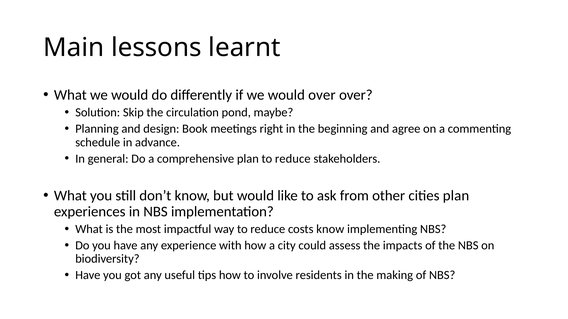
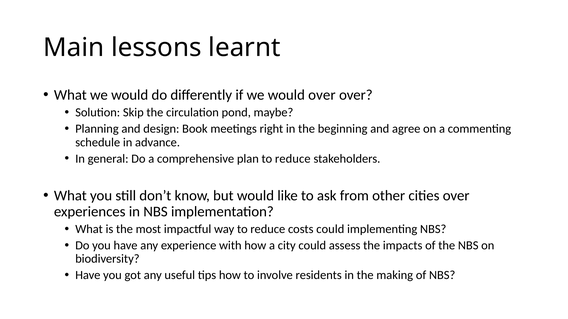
cities plan: plan -> over
costs know: know -> could
